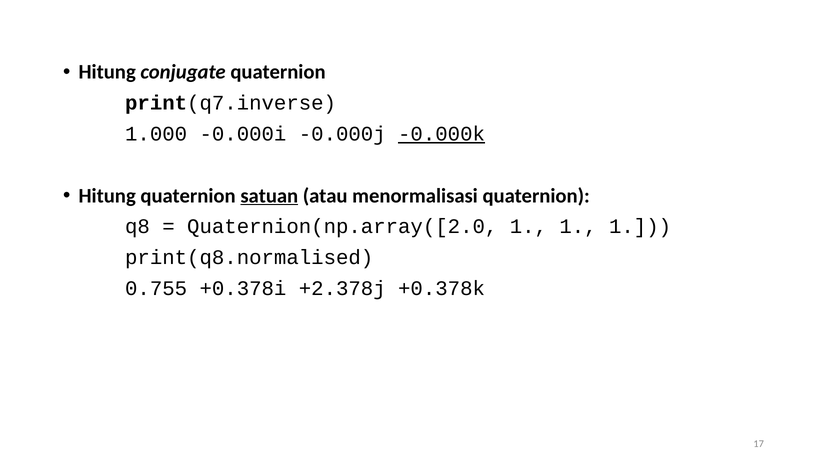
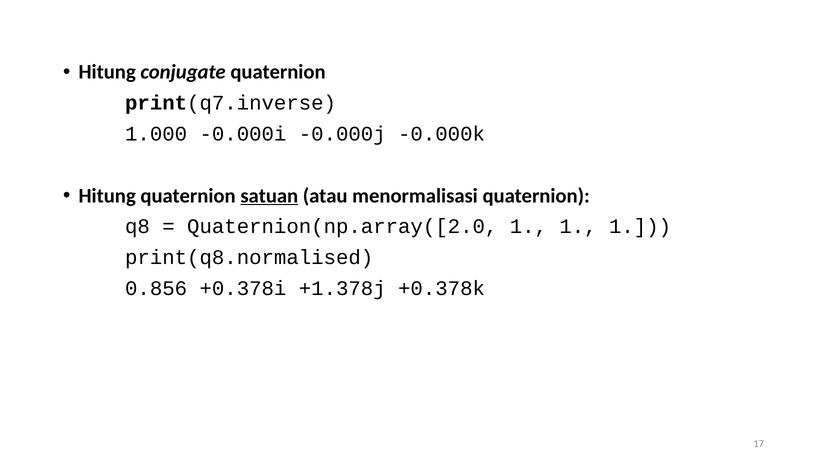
-0.000k underline: present -> none
0.755: 0.755 -> 0.856
+2.378j: +2.378j -> +1.378j
